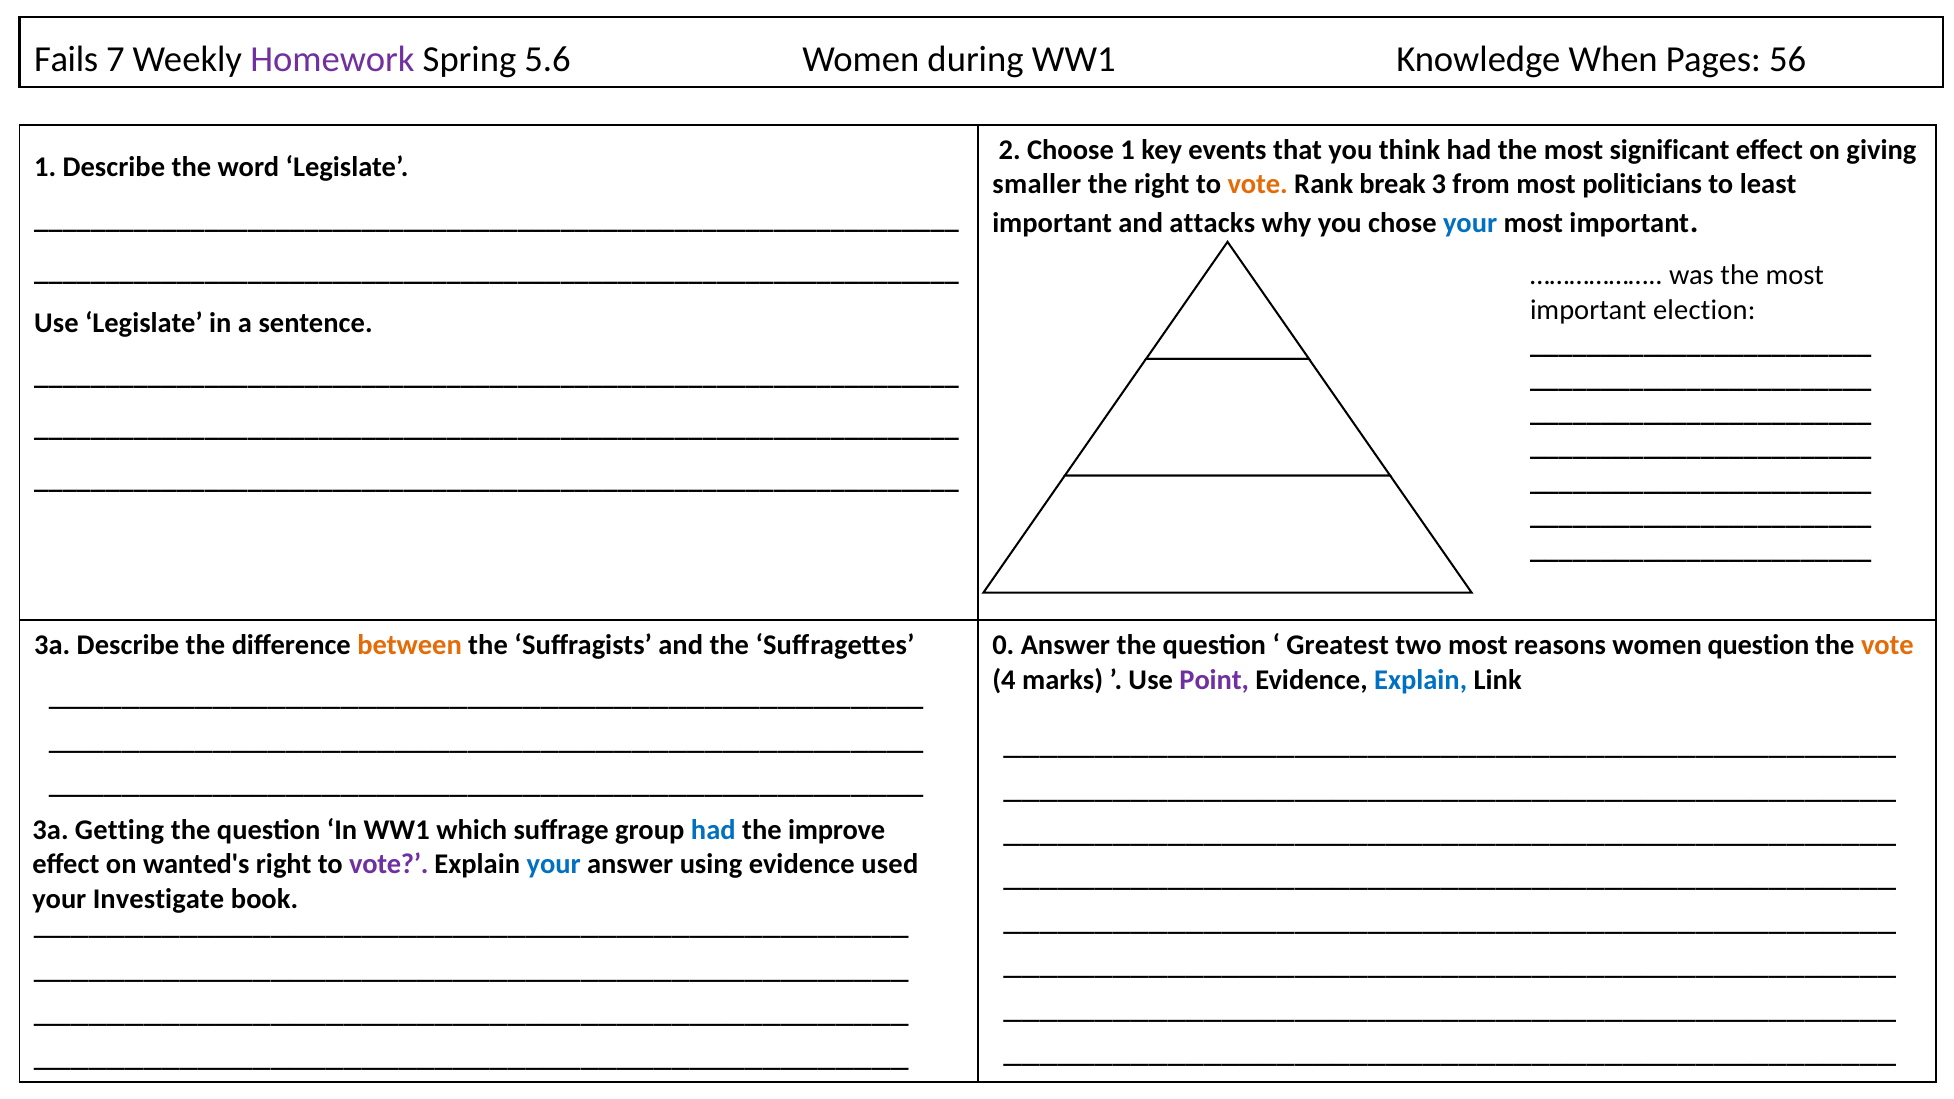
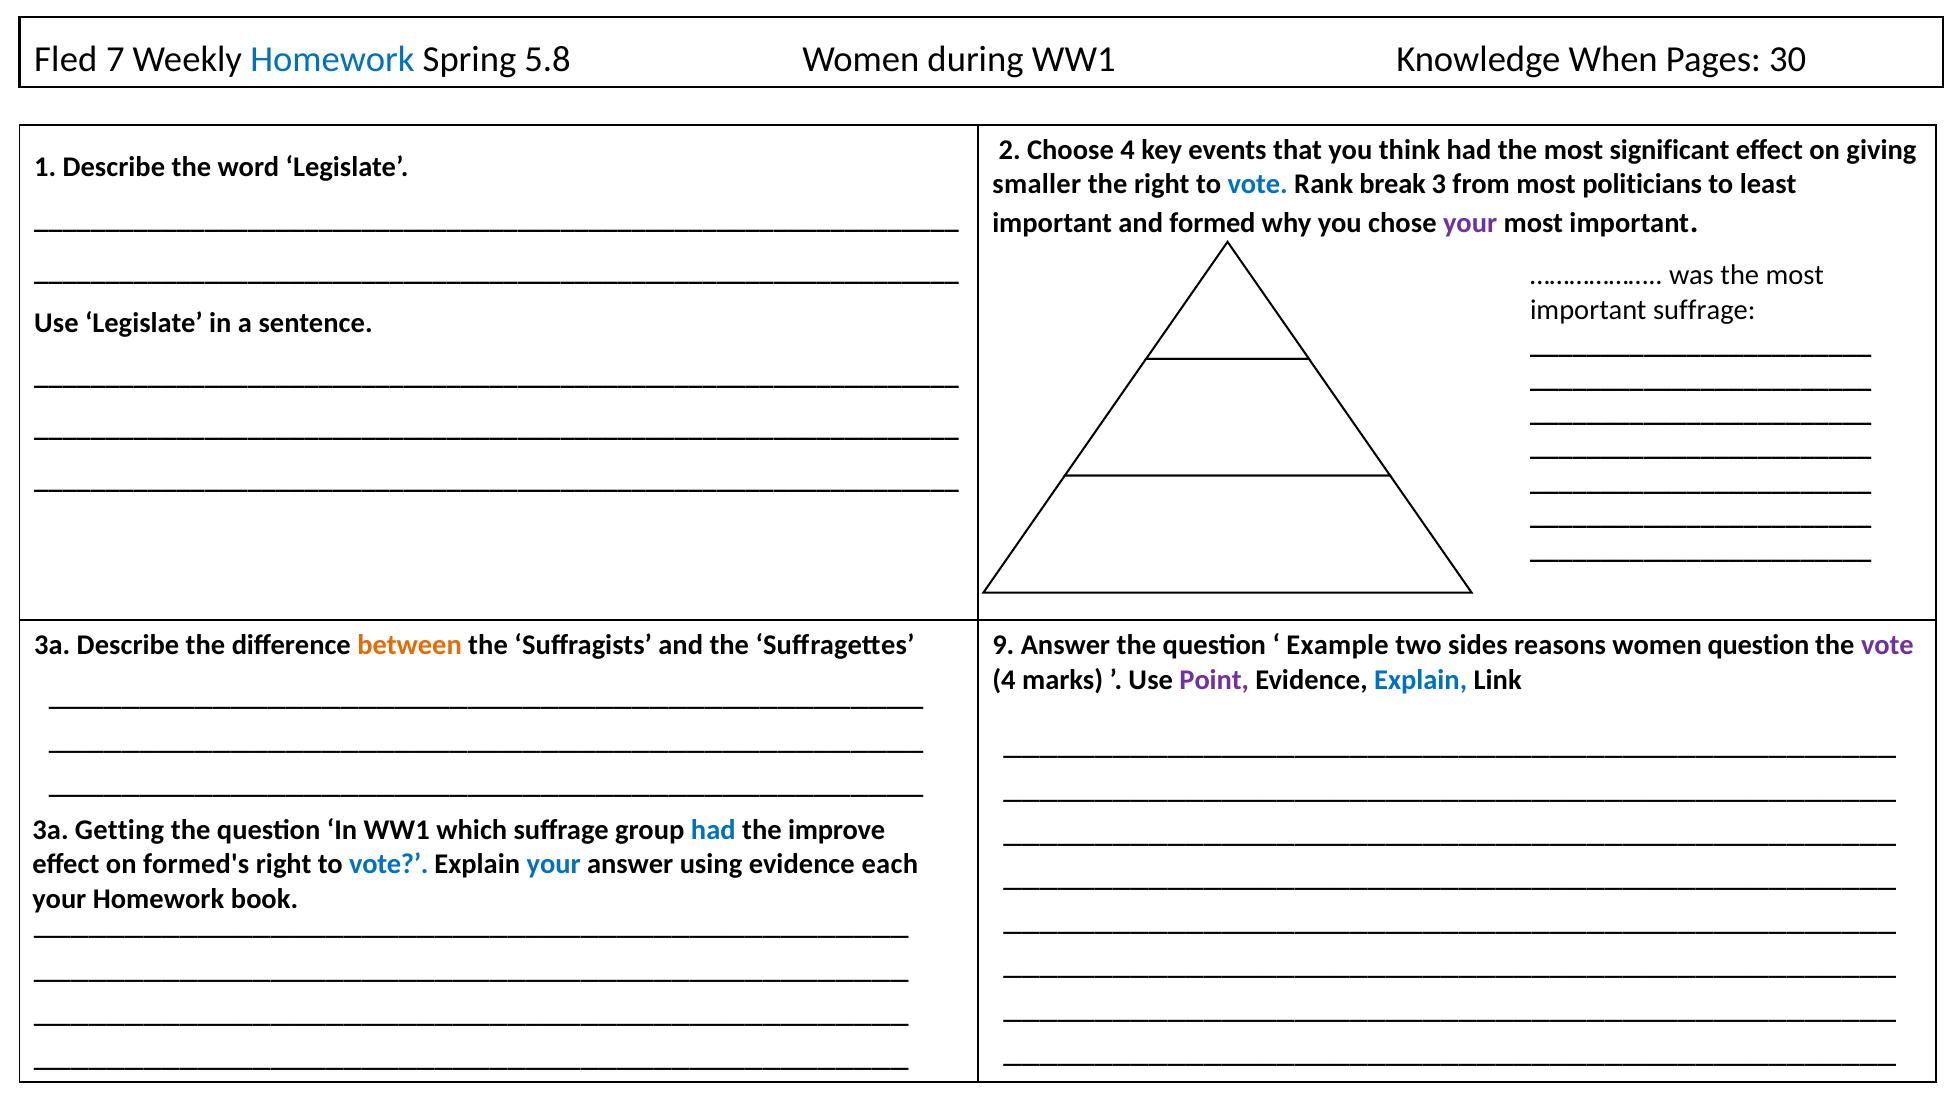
Fails: Fails -> Fled
Homework at (332, 59) colour: purple -> blue
5.6: 5.6 -> 5.8
56: 56 -> 30
Choose 1: 1 -> 4
vote at (1258, 184) colour: orange -> blue
attacks: attacks -> formed
your at (1470, 223) colour: blue -> purple
important election: election -> suffrage
0: 0 -> 9
Greatest: Greatest -> Example
two most: most -> sides
vote at (1887, 645) colour: orange -> purple
wanted's: wanted's -> formed's
vote at (389, 865) colour: purple -> blue
used: used -> each
your Investigate: Investigate -> Homework
